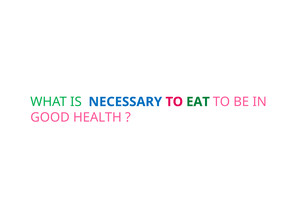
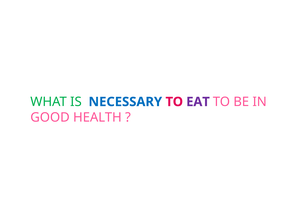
EAT colour: green -> purple
